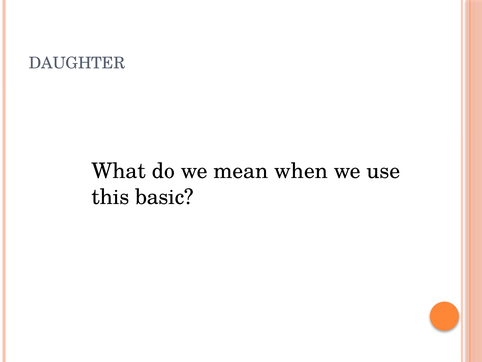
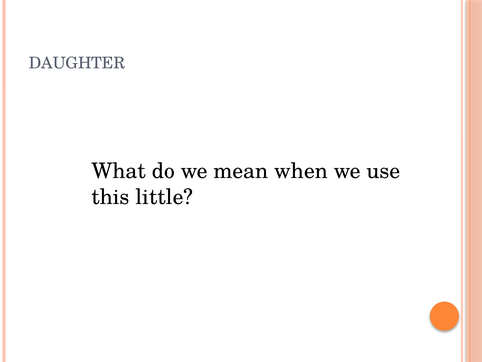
basic: basic -> little
